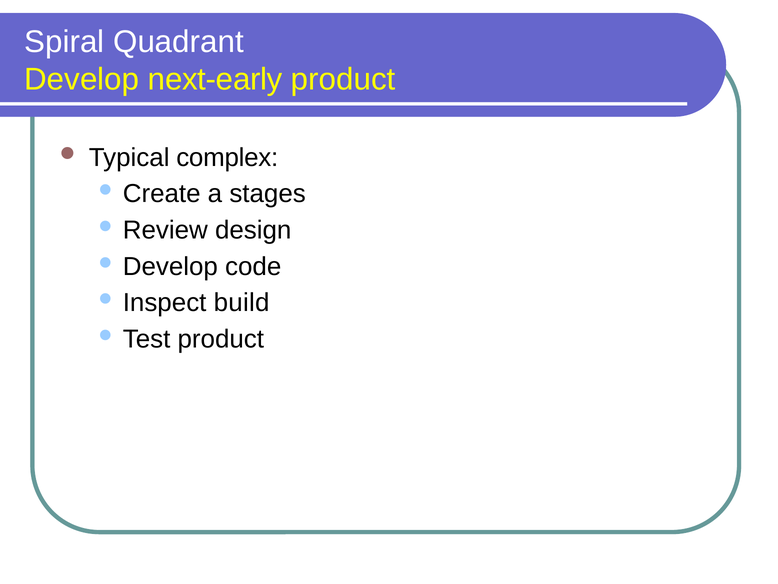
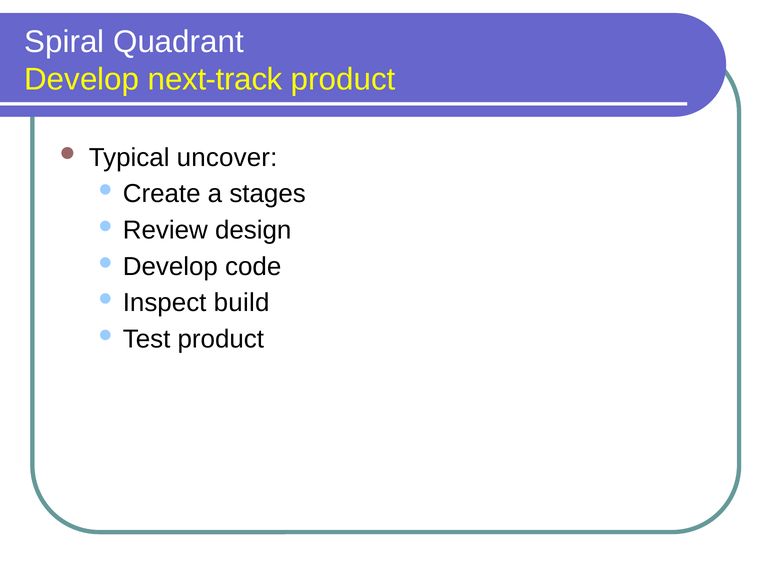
next-early: next-early -> next-track
complex: complex -> uncover
